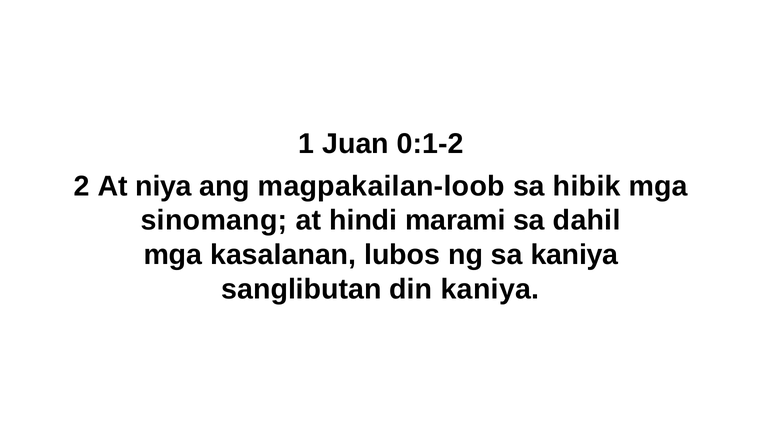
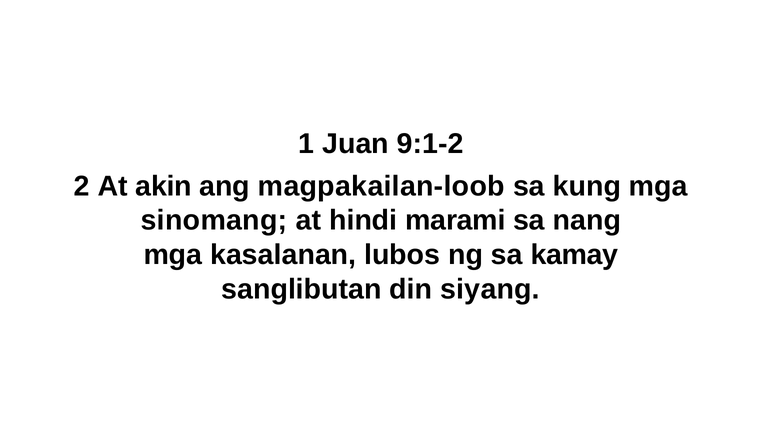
0:1-2: 0:1-2 -> 9:1-2
niya: niya -> akin
hibik: hibik -> kung
dahil: dahil -> nang
sa kaniya: kaniya -> kamay
din kaniya: kaniya -> siyang
